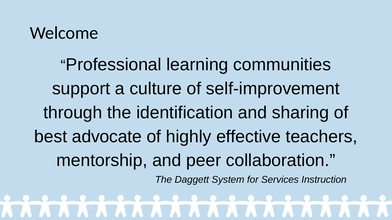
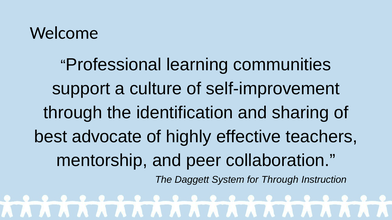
for Services: Services -> Through
